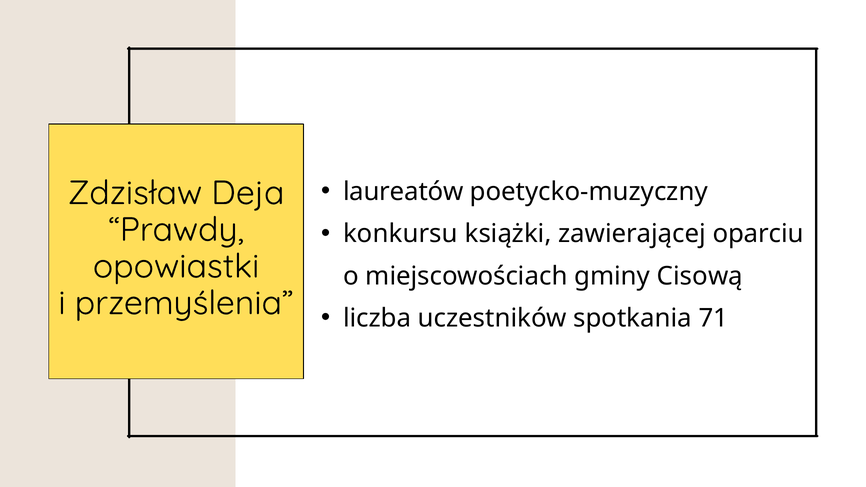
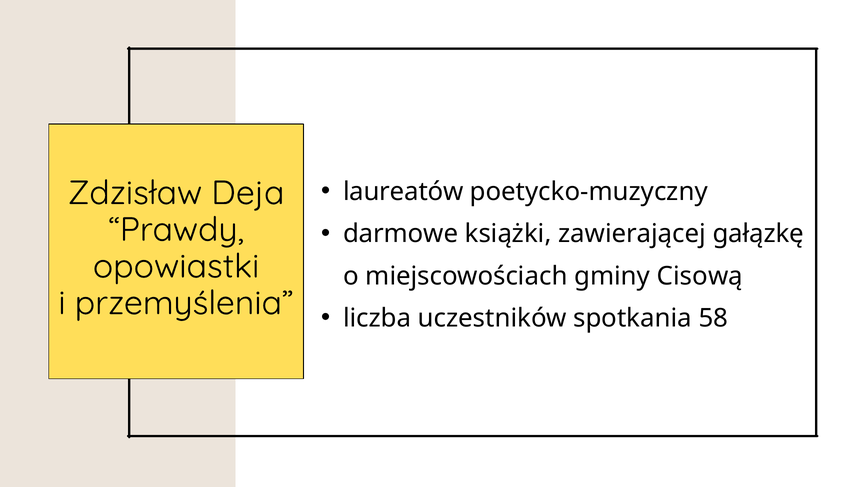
konkursu: konkursu -> darmowe
oparciu: oparciu -> gałązkę
71: 71 -> 58
